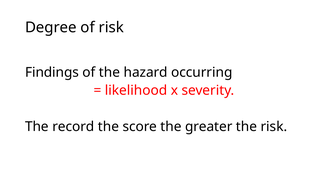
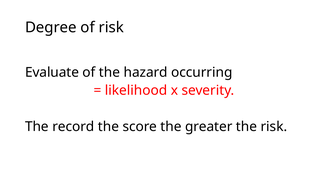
Findings: Findings -> Evaluate
